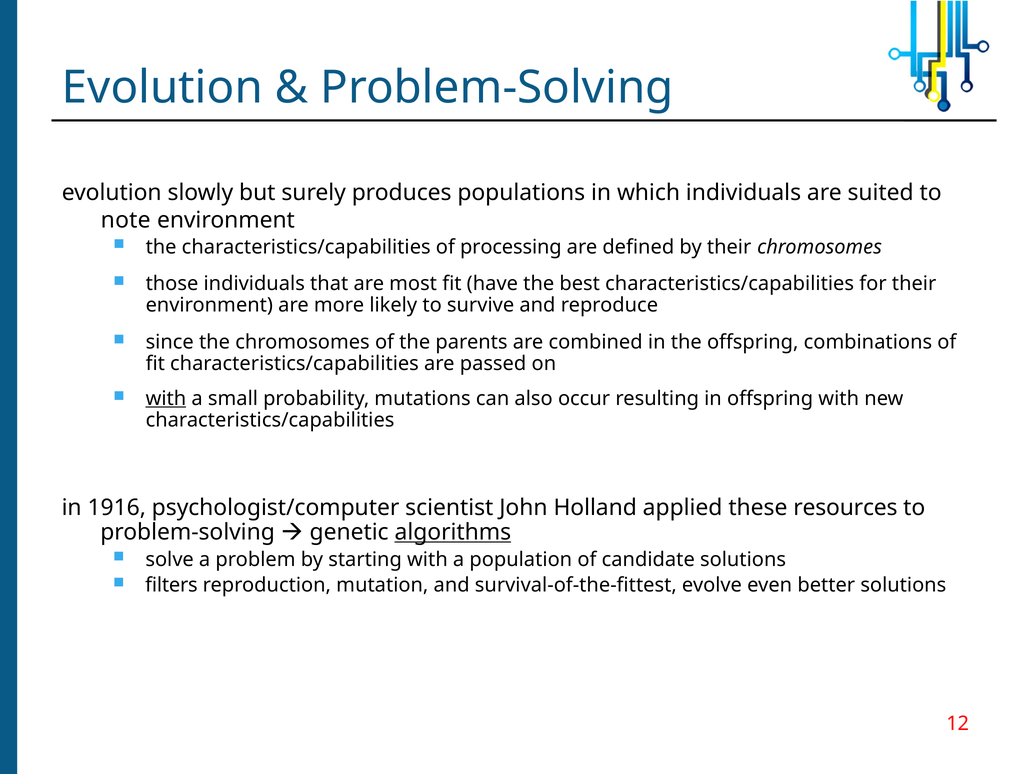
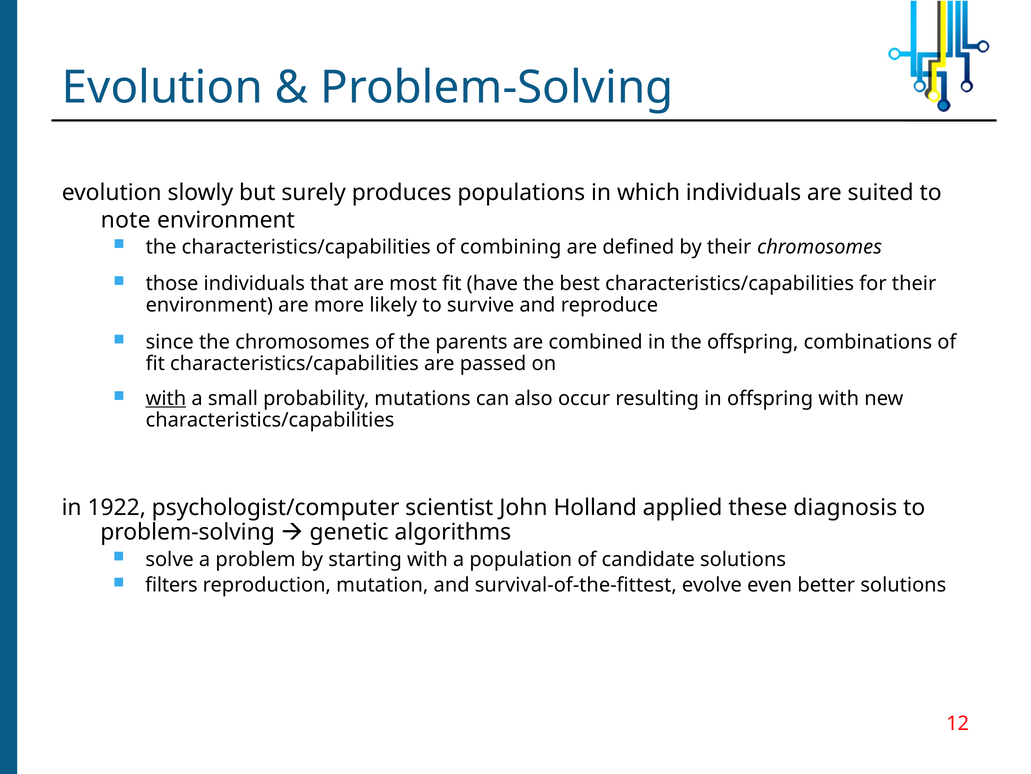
processing: processing -> combining
1916: 1916 -> 1922
resources: resources -> diagnosis
algorithms underline: present -> none
